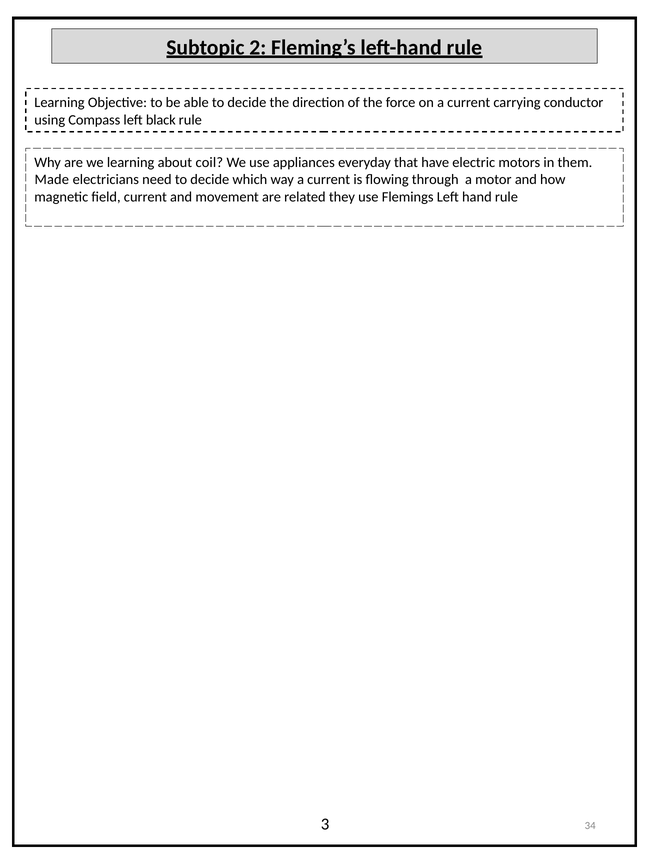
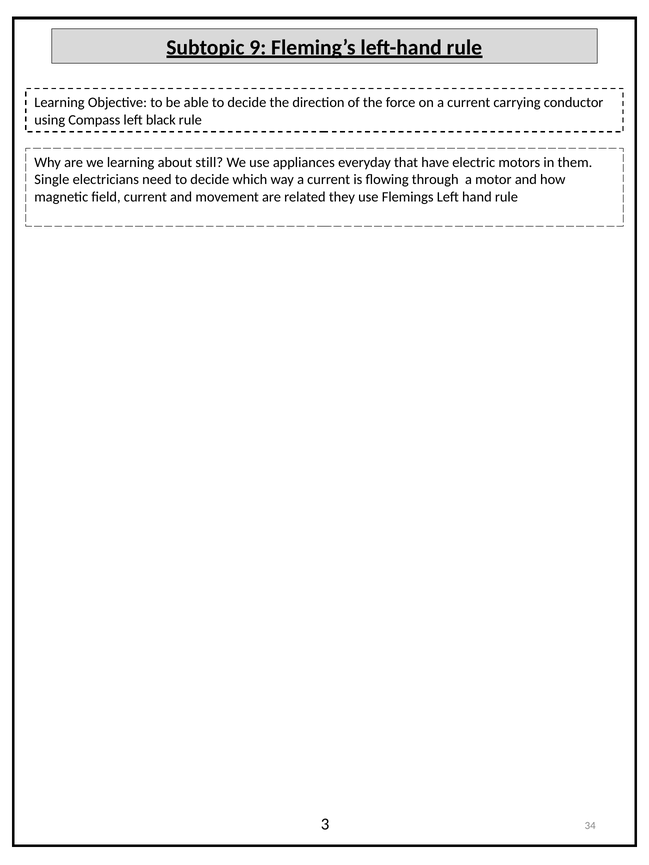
2: 2 -> 9
coil: coil -> still
Made: Made -> Single
